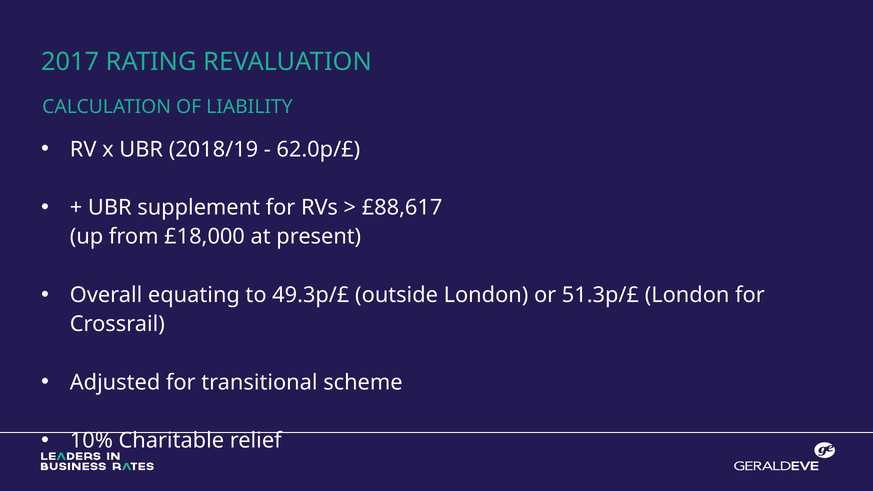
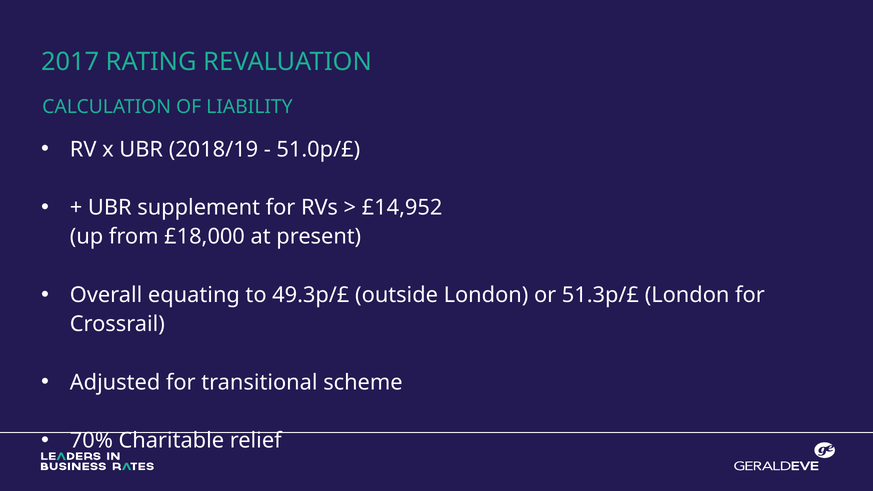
62.0p/£: 62.0p/£ -> 51.0p/£
£88,617: £88,617 -> £14,952
10%: 10% -> 70%
